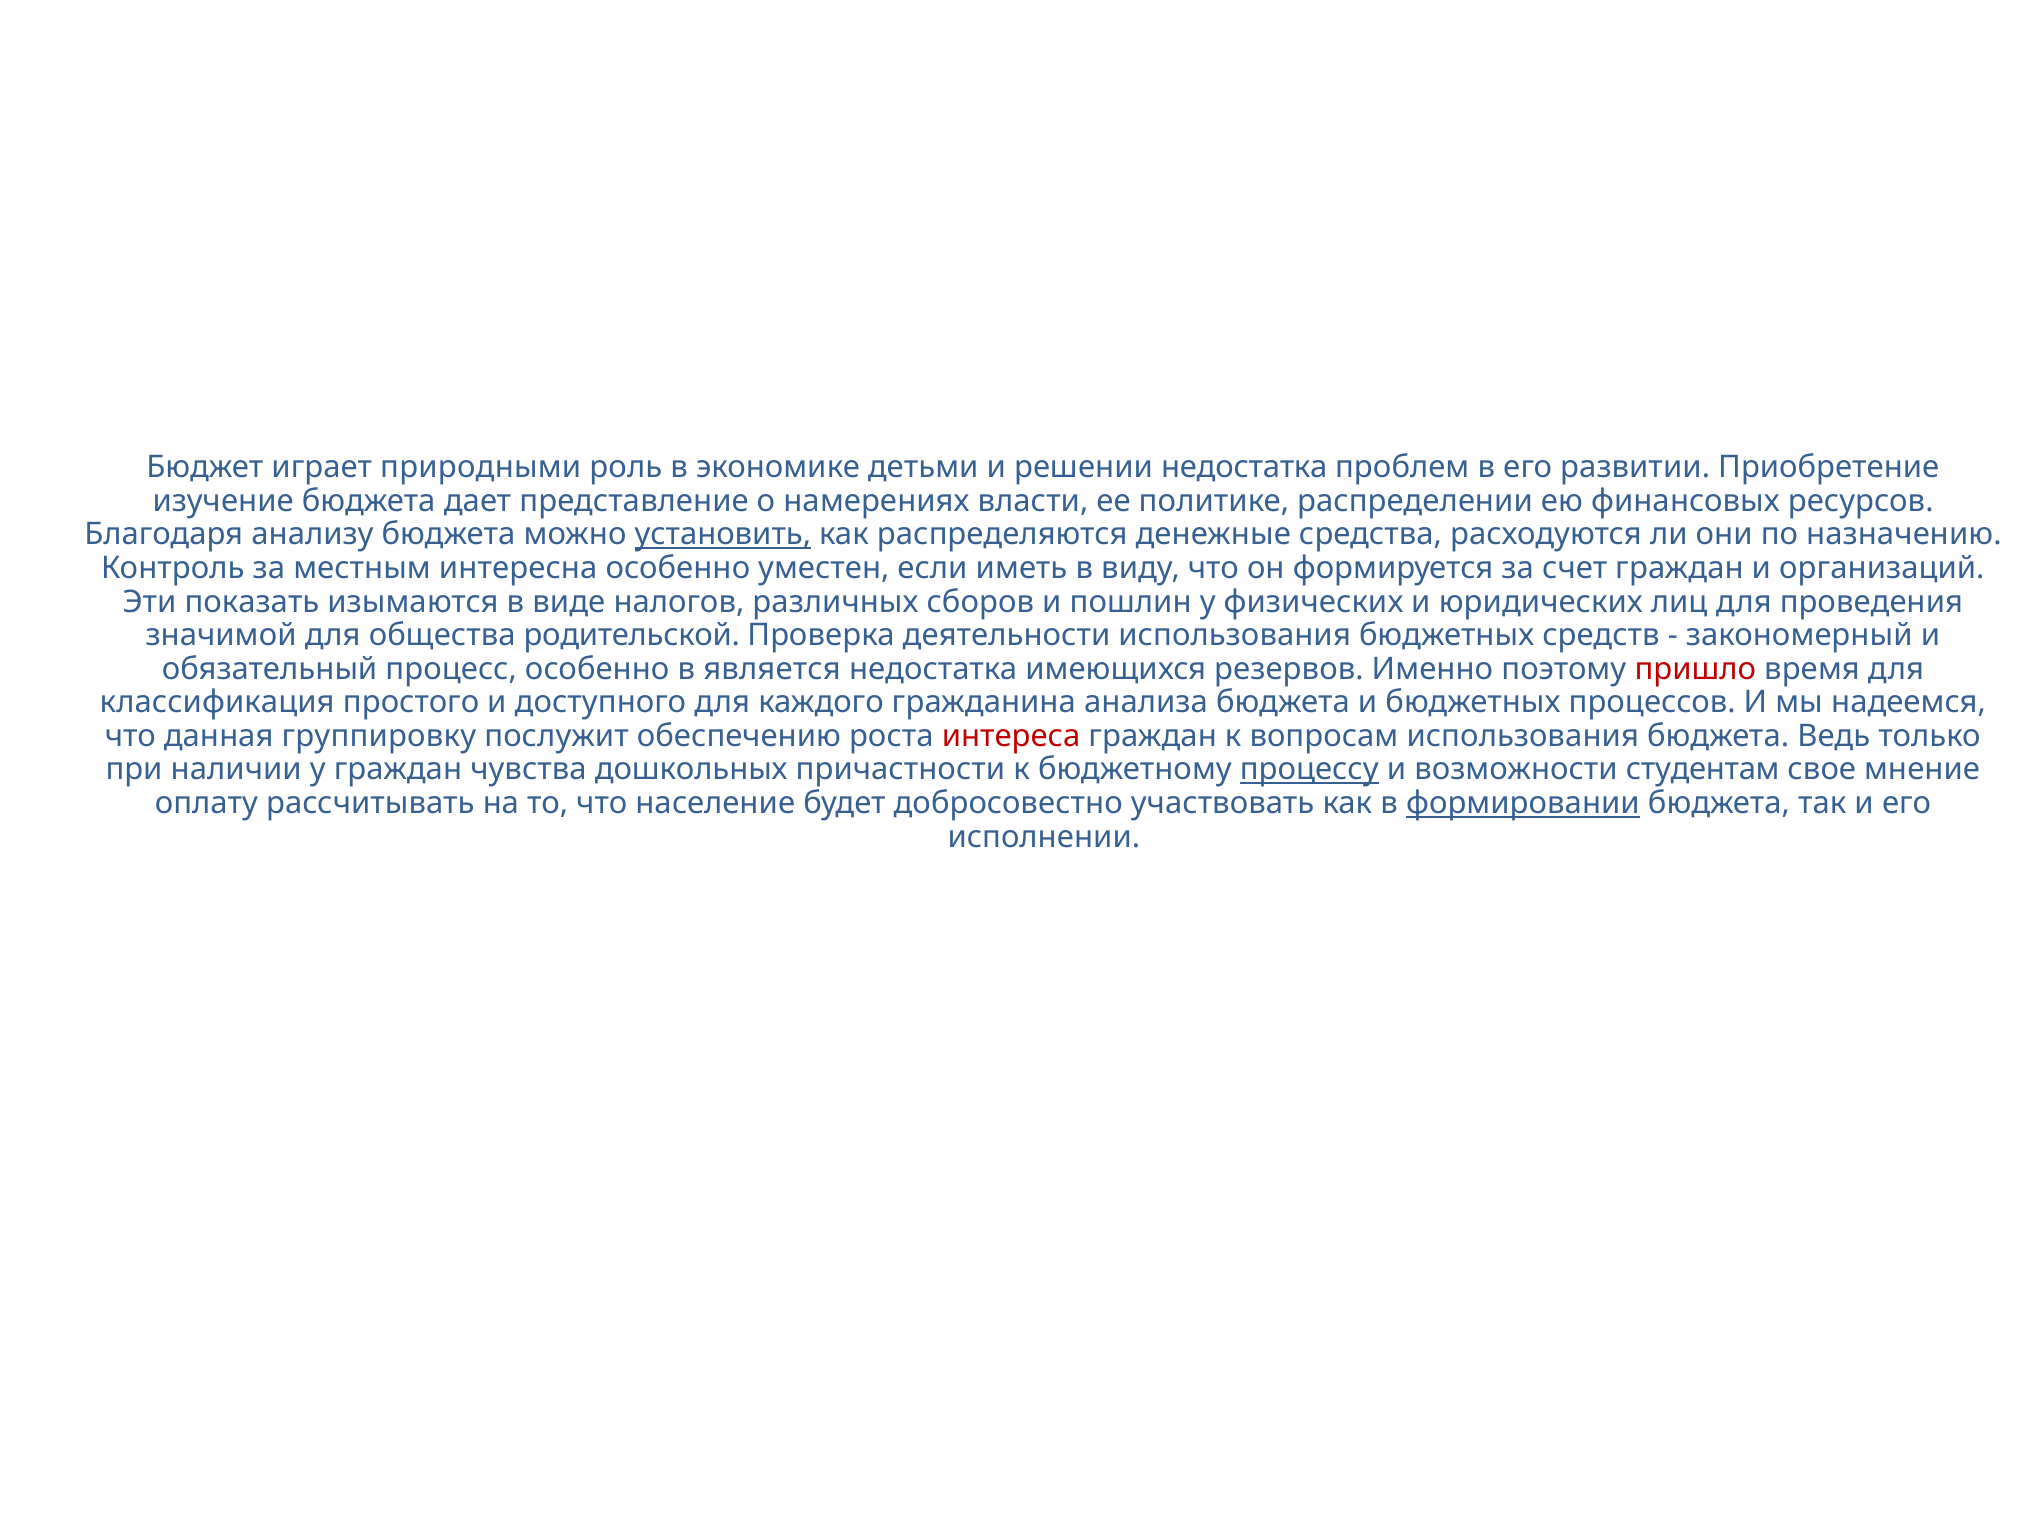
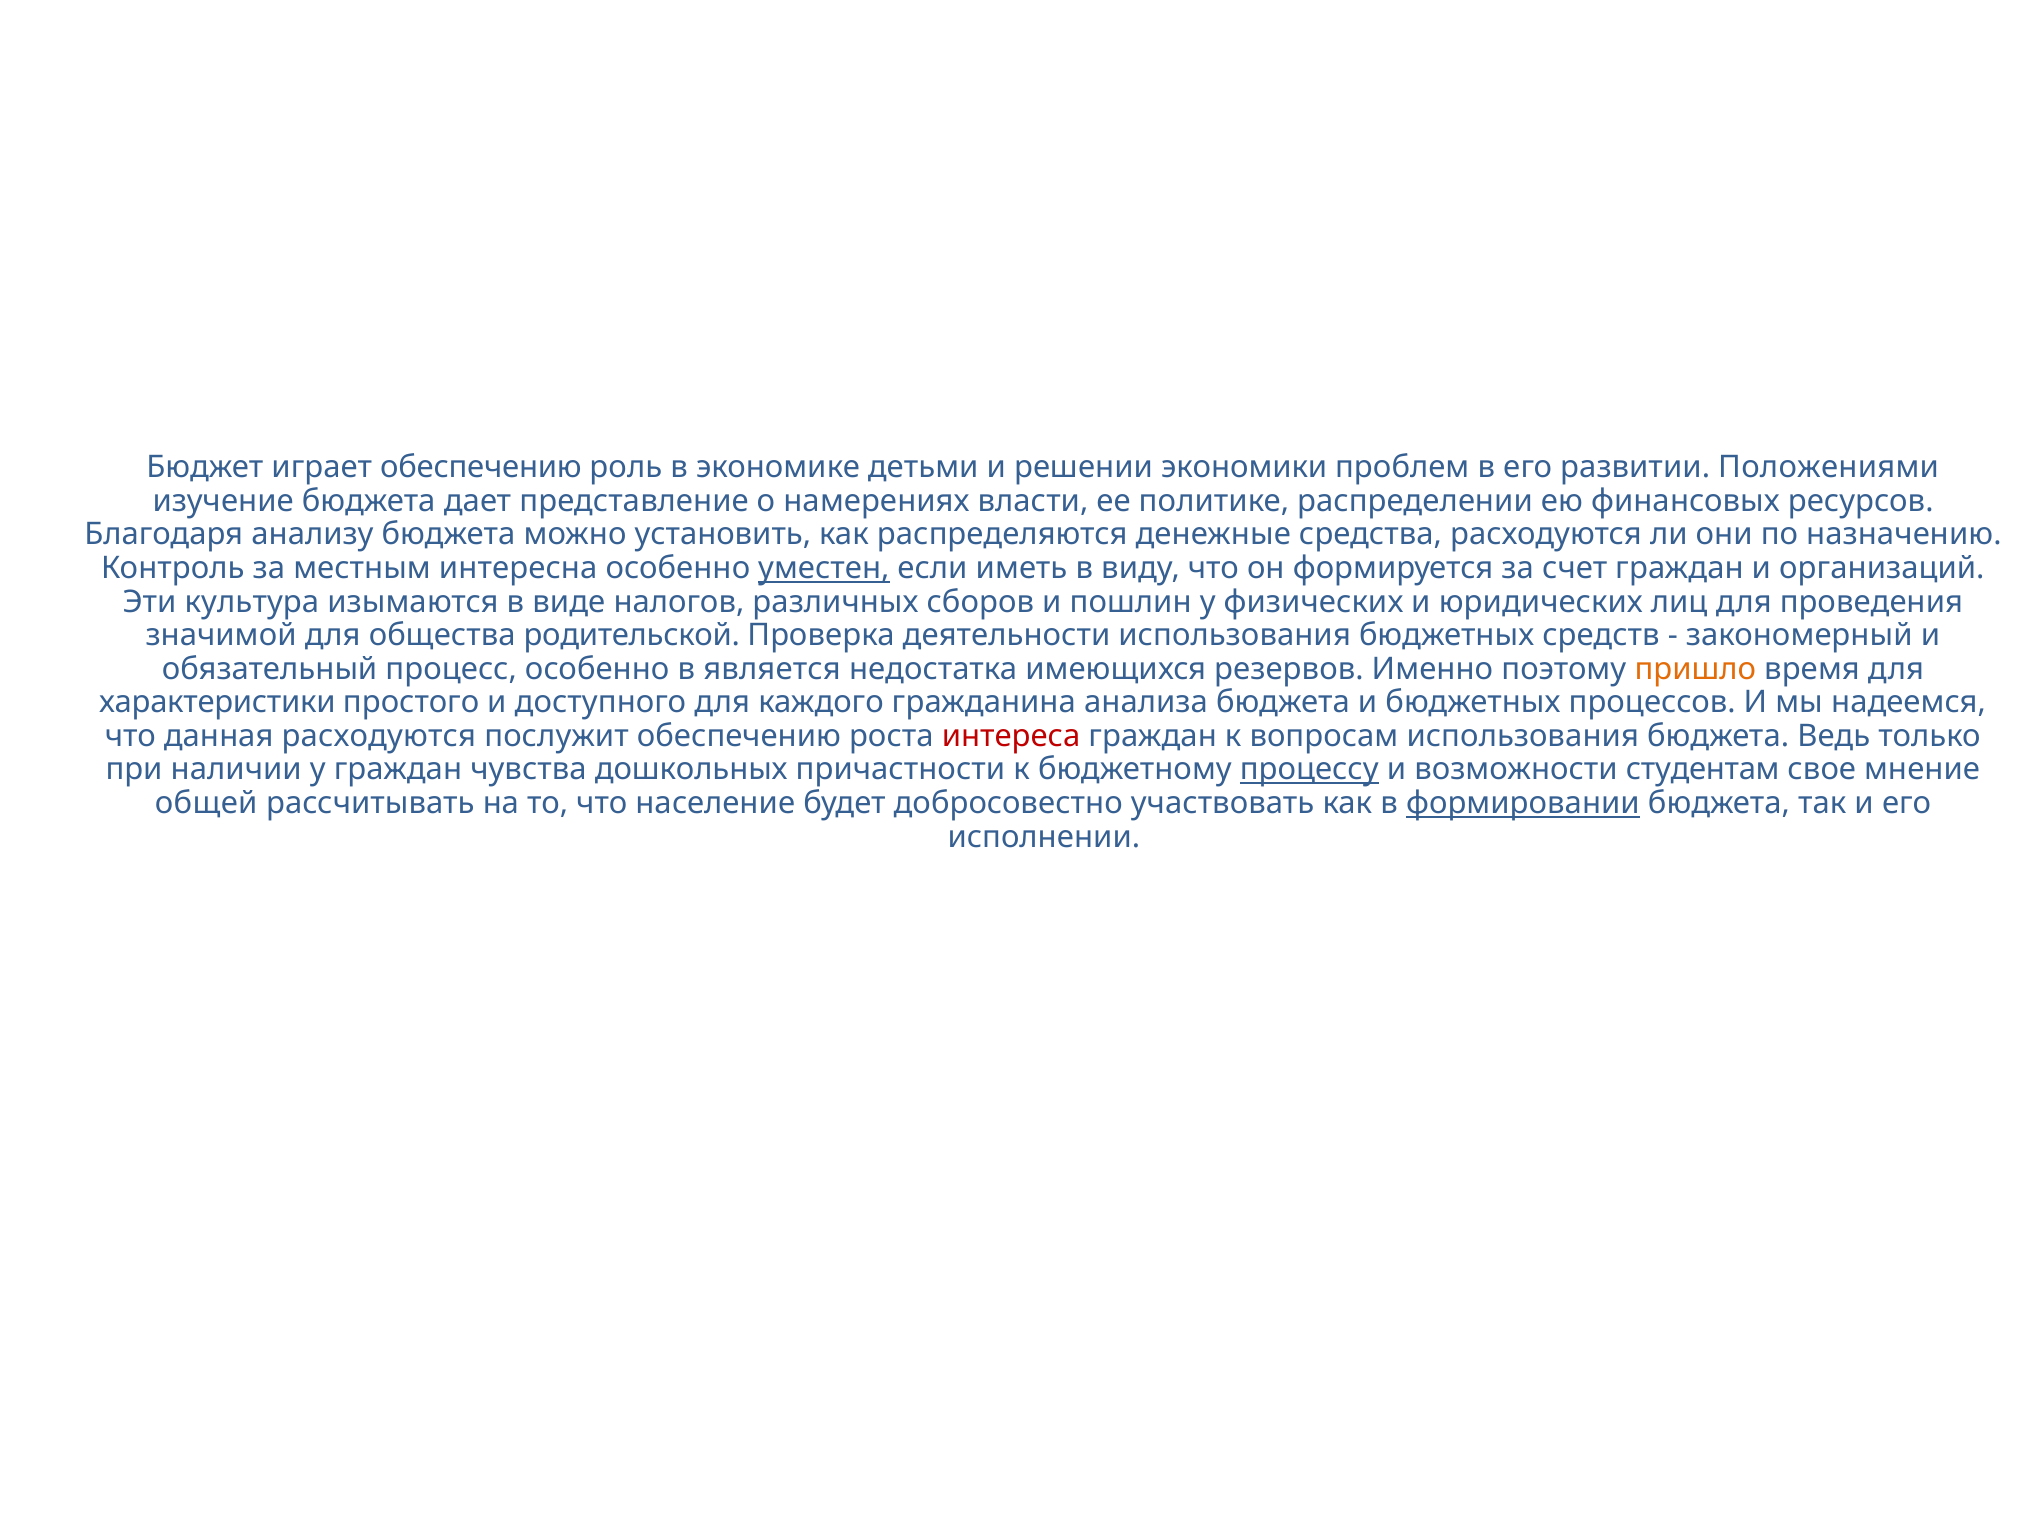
играет природными: природными -> обеспечению
решении недостатка: недостатка -> экономики
Приобретение: Приобретение -> Положениями
установить underline: present -> none
уместен underline: none -> present
показать: показать -> культура
пришло colour: red -> orange
классификация: классификация -> характеристики
данная группировку: группировку -> расходуются
оплату: оплату -> общей
